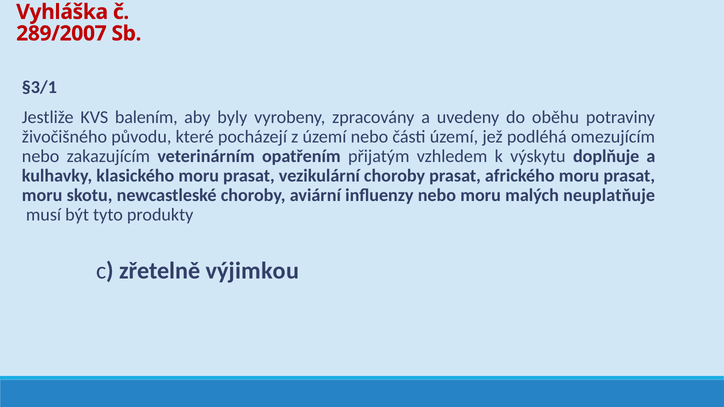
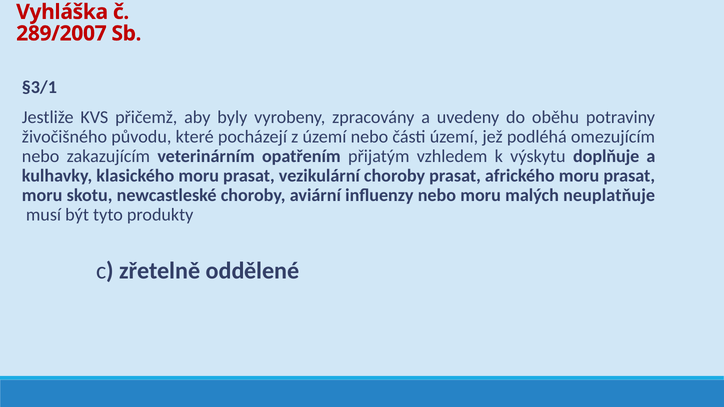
balením: balením -> přičemž
výjimkou: výjimkou -> oddělené
